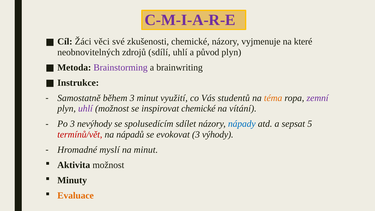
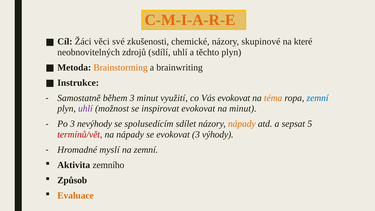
C-M-I-A-R-E colour: purple -> orange
vyjmenuje: vyjmenuje -> skupinové
původ: původ -> těchto
Brainstorming colour: purple -> orange
Vás studentů: studentů -> evokovat
zemní at (318, 98) colour: purple -> blue
inspirovat chemické: chemické -> evokovat
na vítání: vítání -> minut
nápady at (242, 124) colour: blue -> orange
na nápadů: nápadů -> nápady
na minut: minut -> zemní
Aktivita možnost: možnost -> zemního
Minuty: Minuty -> Způsob
